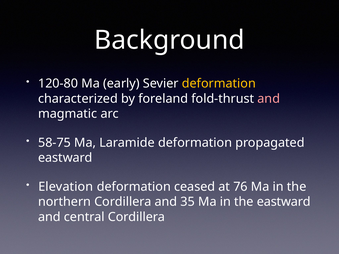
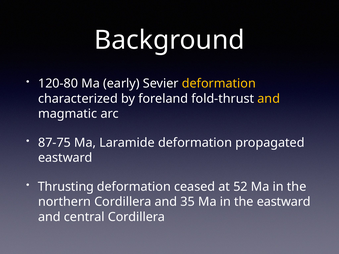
and at (269, 99) colour: pink -> yellow
58-75: 58-75 -> 87-75
Elevation: Elevation -> Thrusting
76: 76 -> 52
